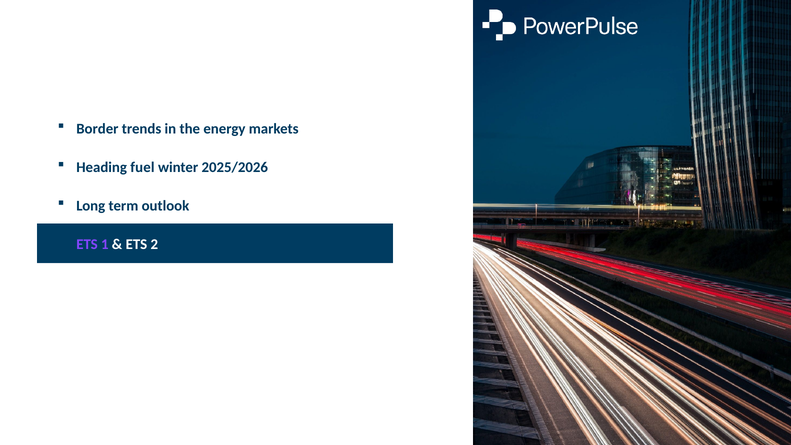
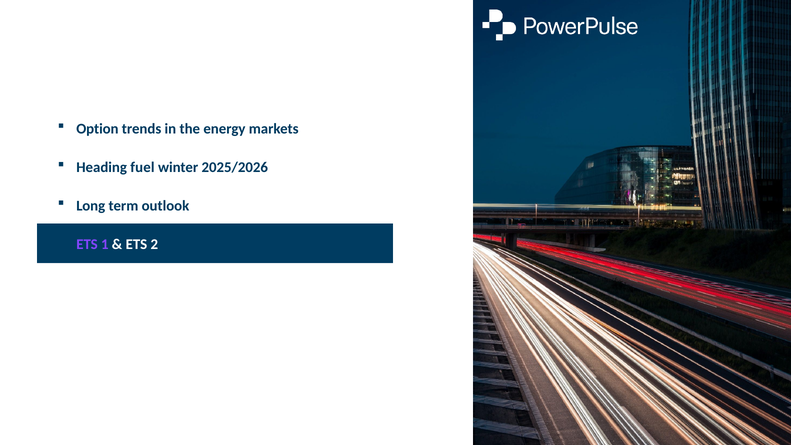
Border: Border -> Option
